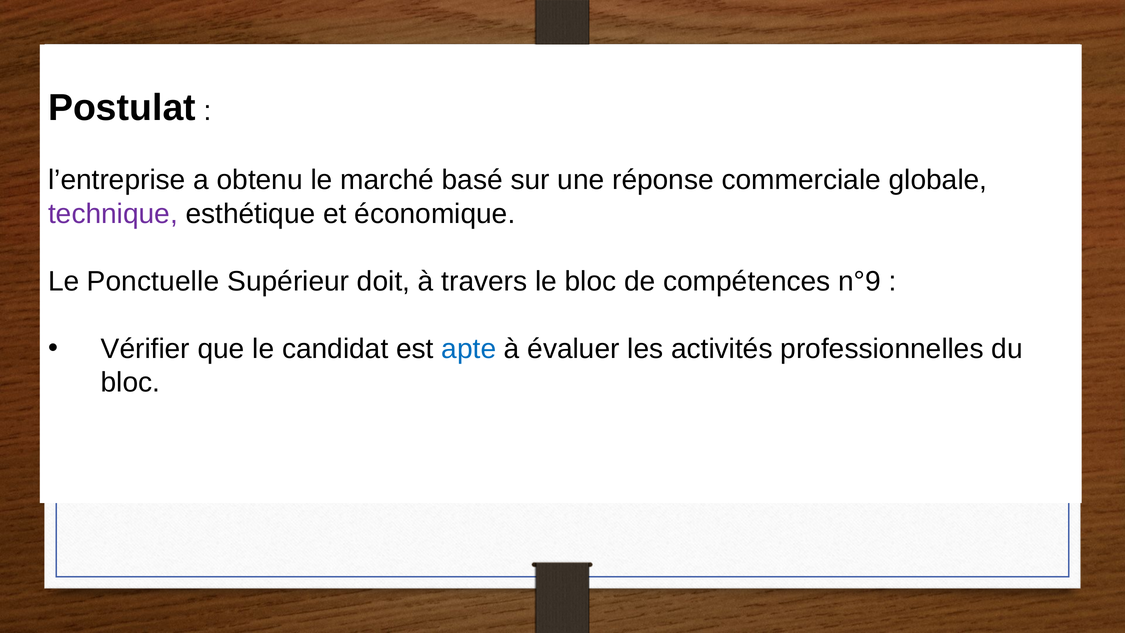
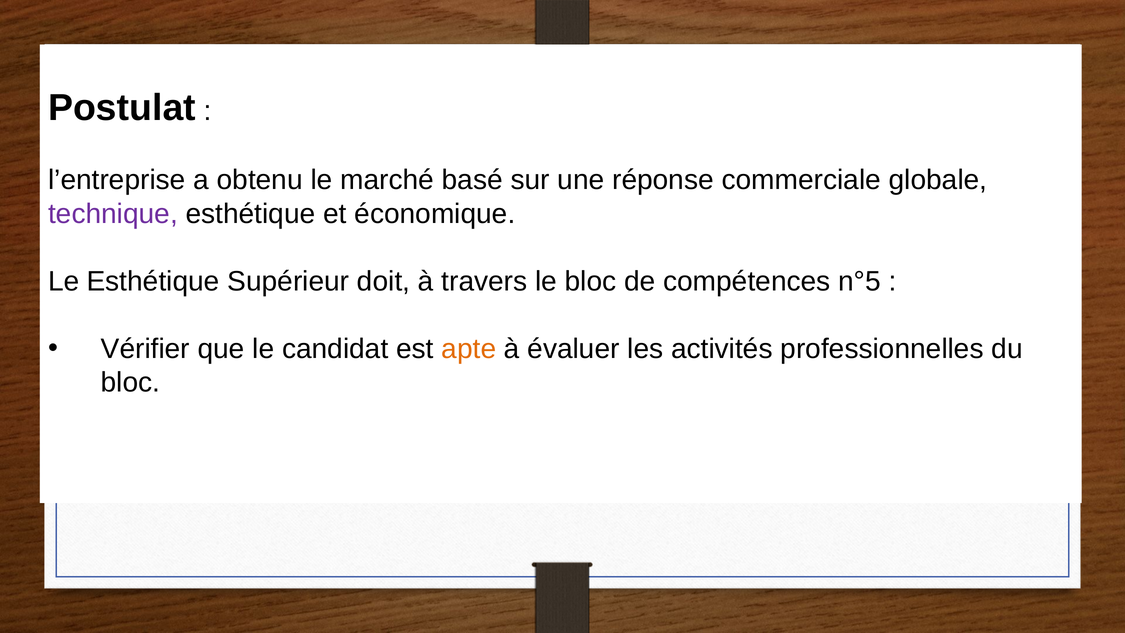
Le Ponctuelle: Ponctuelle -> Esthétique
n°9: n°9 -> n°5
apte colour: blue -> orange
